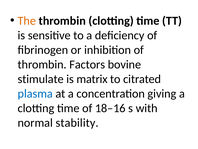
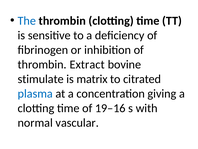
The colour: orange -> blue
Factors: Factors -> Extract
18–16: 18–16 -> 19–16
stability: stability -> vascular
